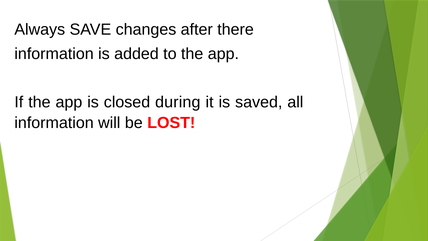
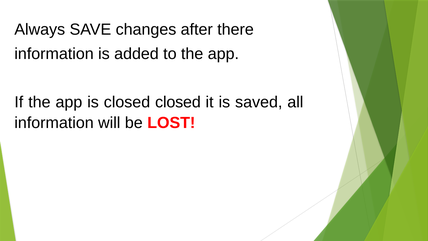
closed during: during -> closed
